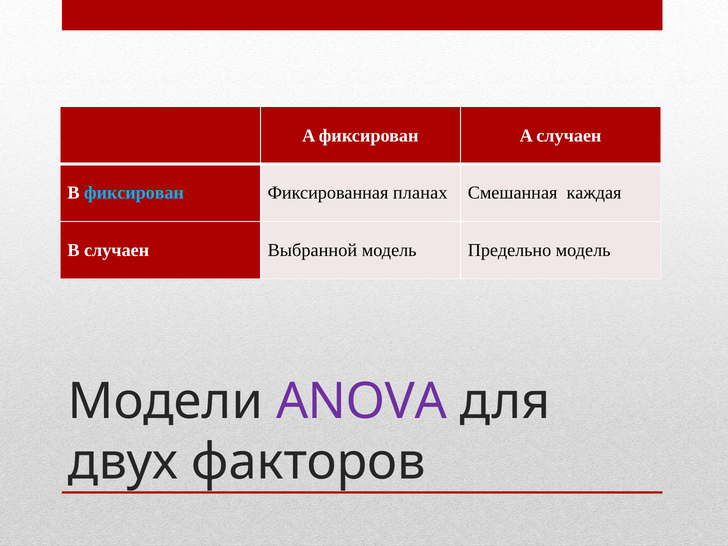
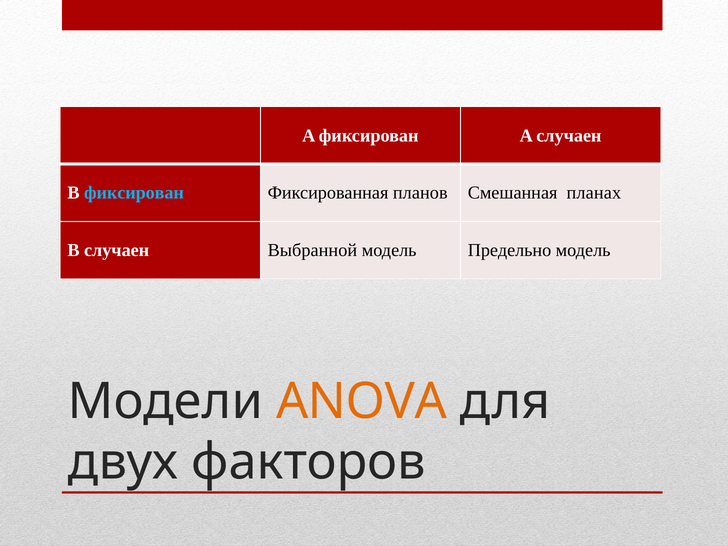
планах: планах -> планов
каждая: каждая -> планах
ANOVA colour: purple -> orange
